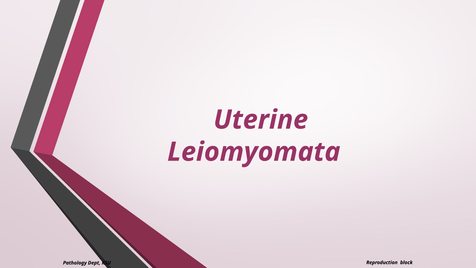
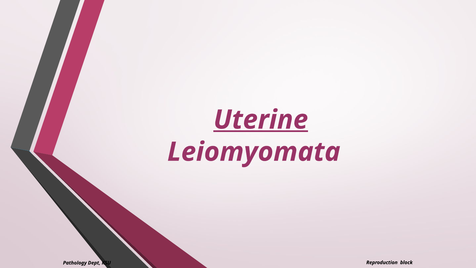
Uterine underline: none -> present
